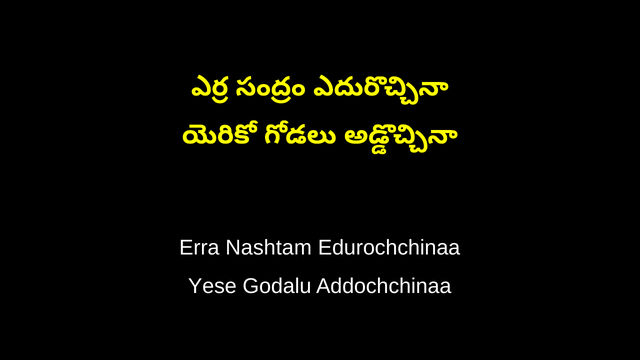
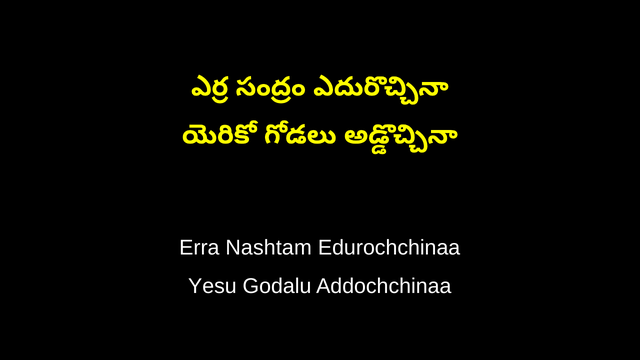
Yese: Yese -> Yesu
